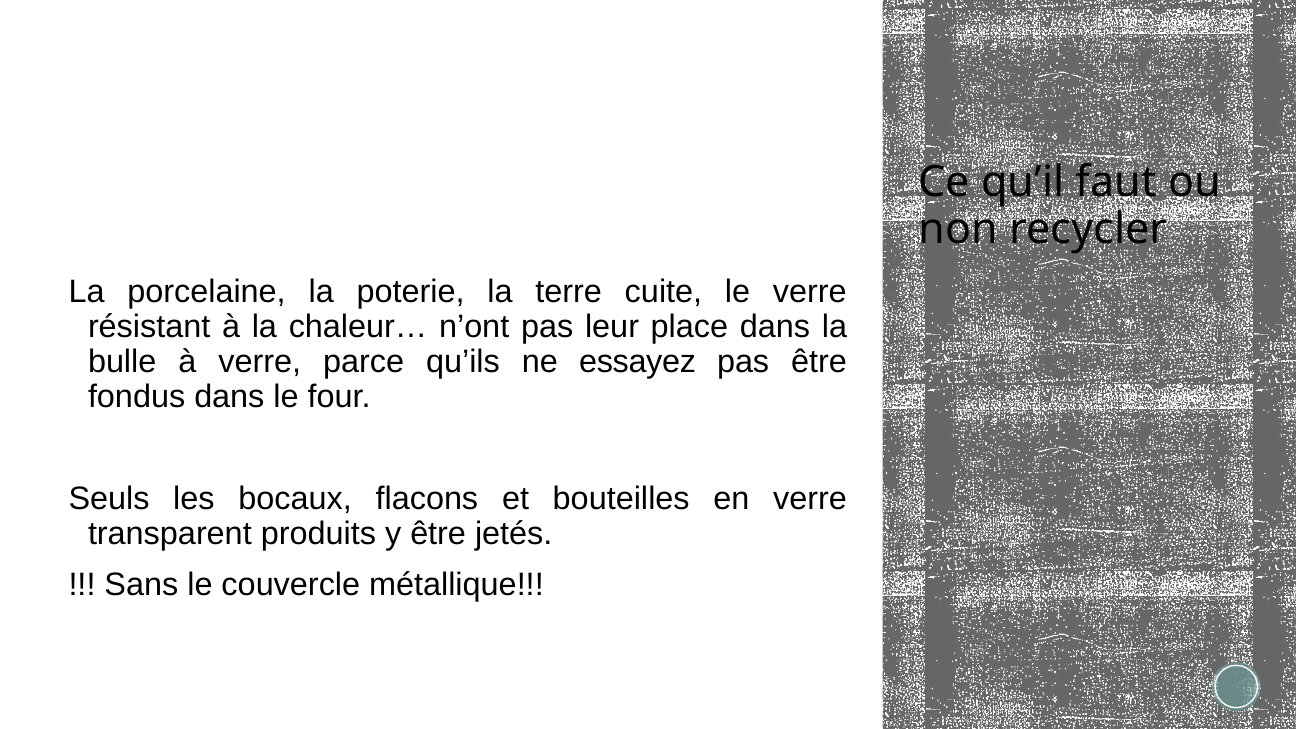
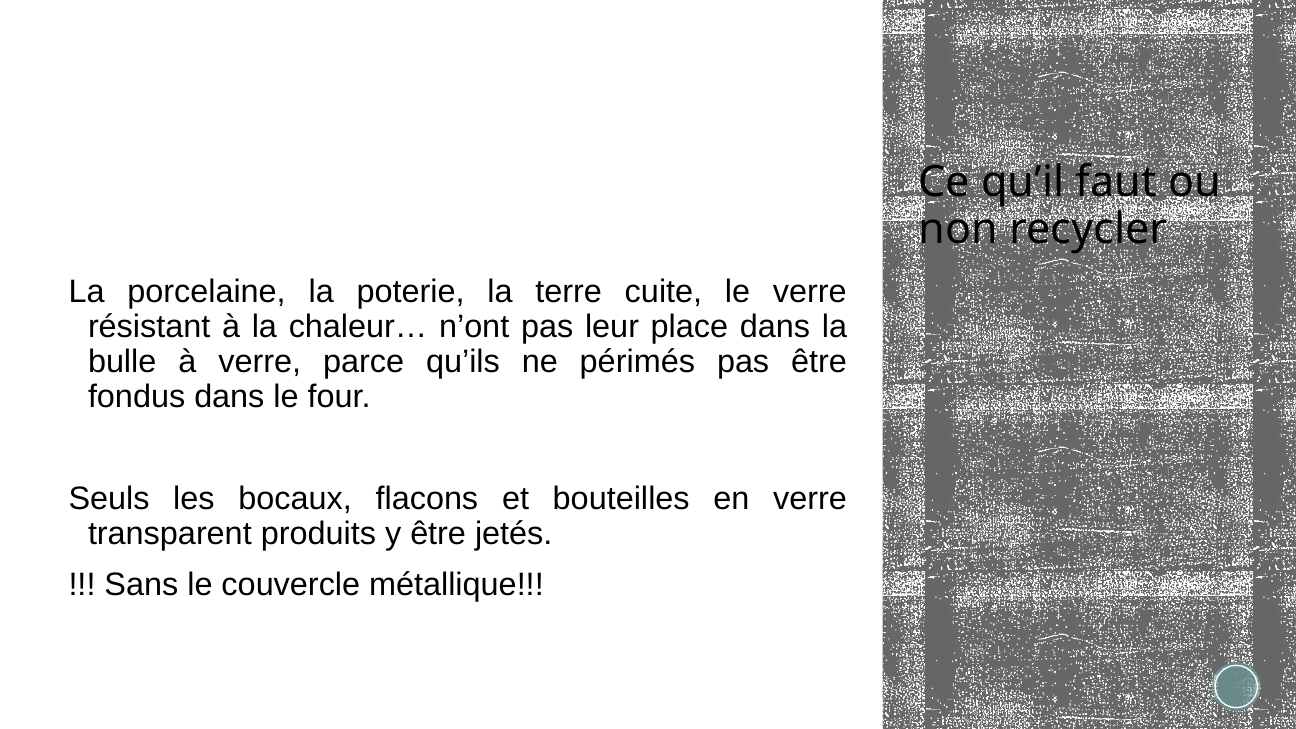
essayez: essayez -> périmés
